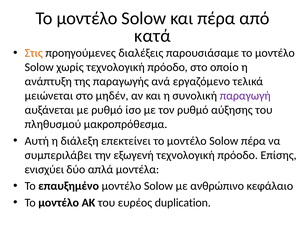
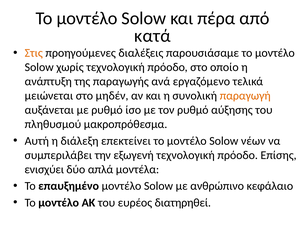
παραγωγή colour: purple -> orange
Solow πέρα: πέρα -> νέων
duplication: duplication -> διατηρηθεί
